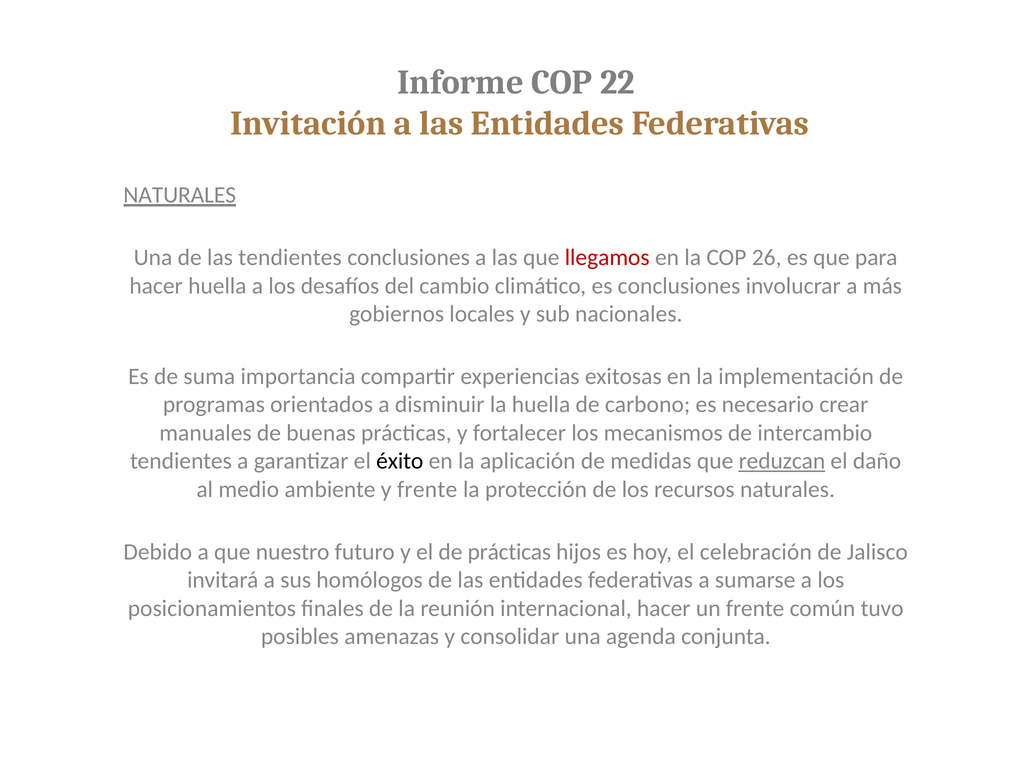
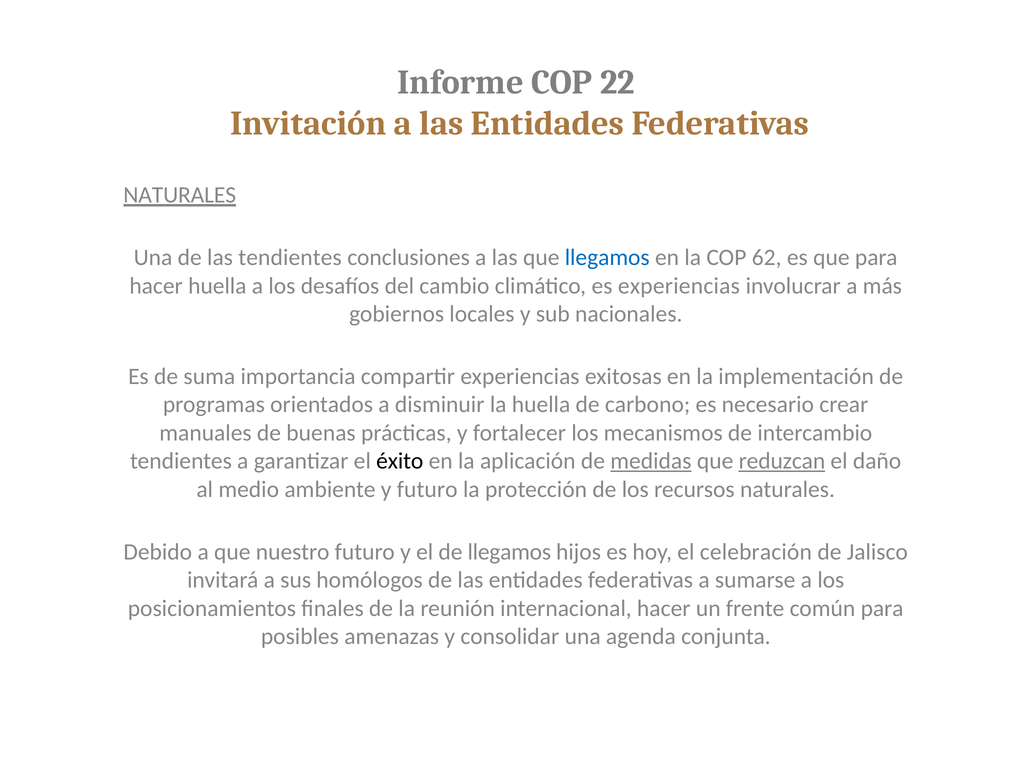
llegamos at (607, 258) colour: red -> blue
26: 26 -> 62
es conclusiones: conclusiones -> experiencias
medidas underline: none -> present
y frente: frente -> futuro
de prácticas: prácticas -> llegamos
común tuvo: tuvo -> para
